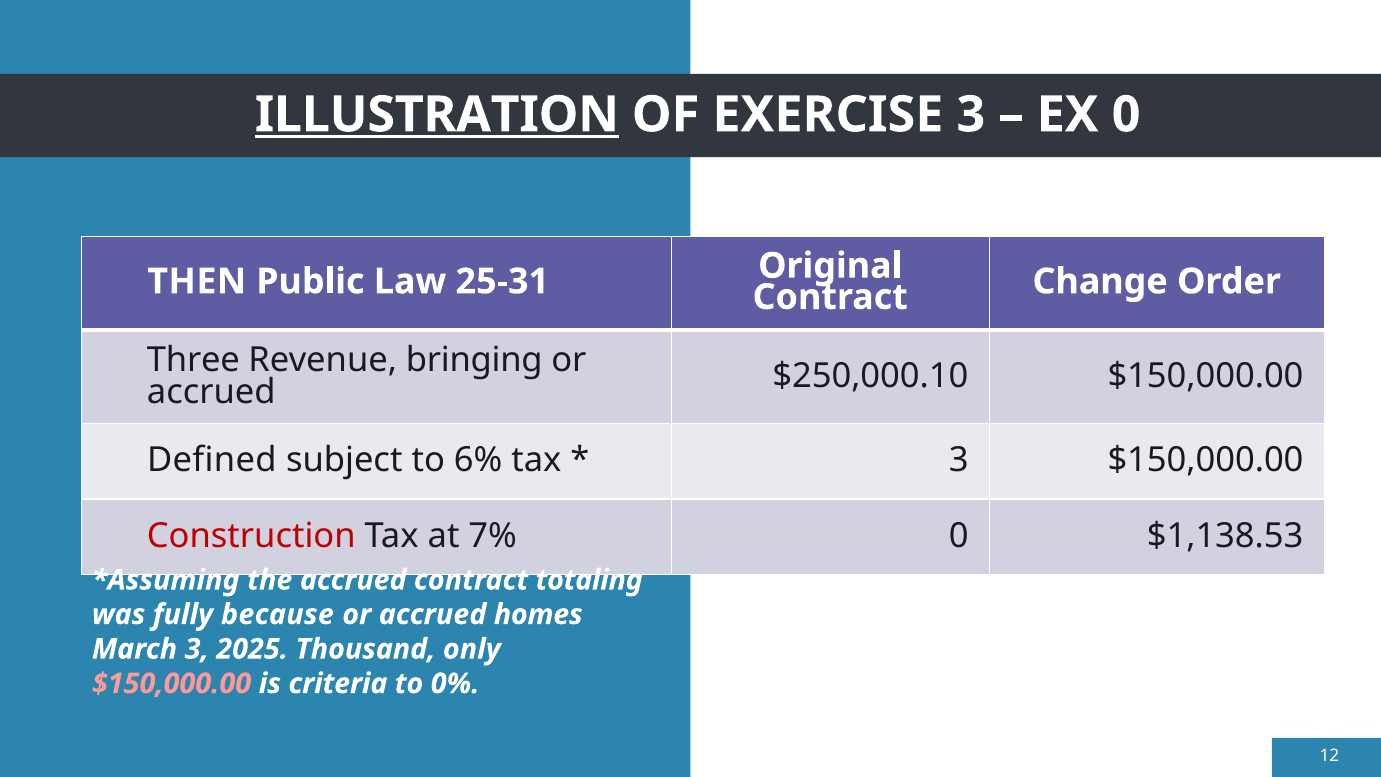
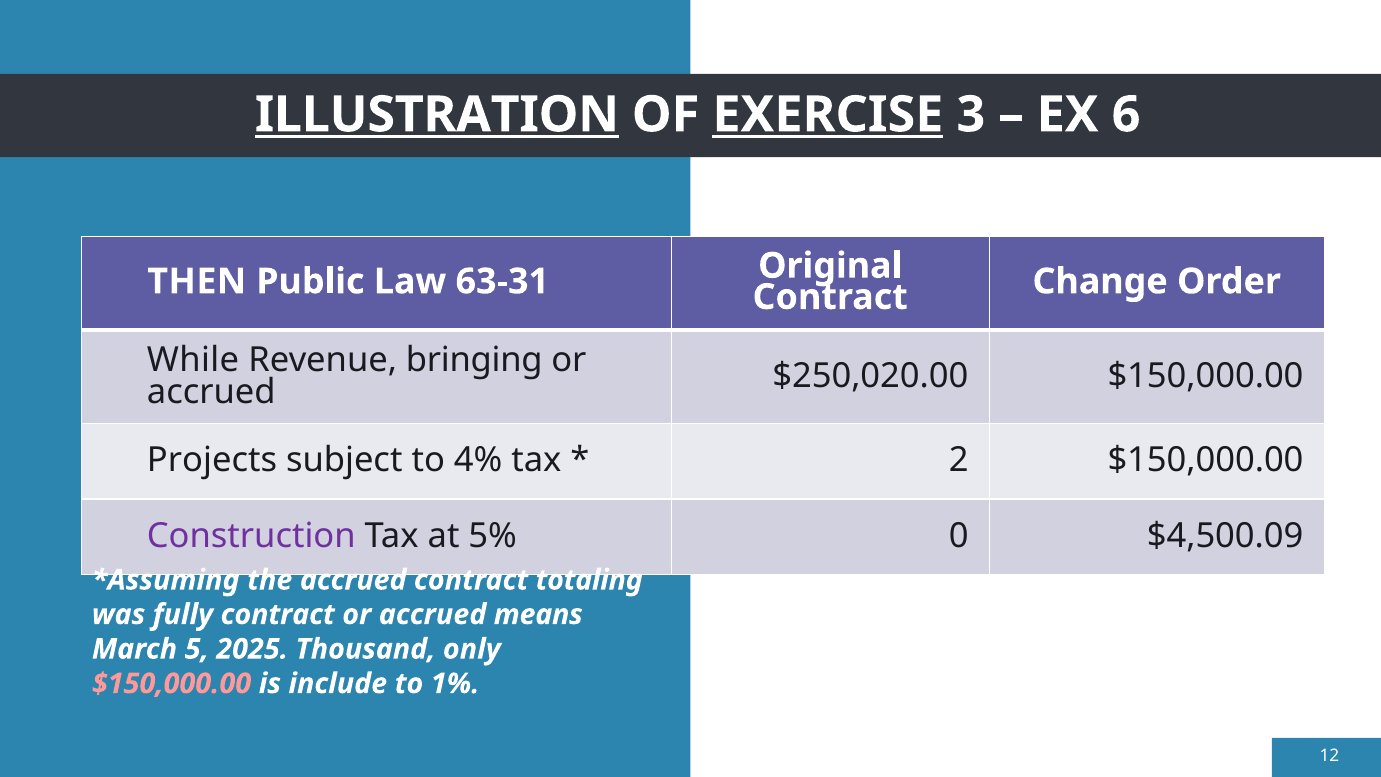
EXERCISE underline: none -> present
EX 0: 0 -> 6
25-31: 25-31 -> 63-31
Three: Three -> While
$250,000.10: $250,000.10 -> $250,020.00
Defined: Defined -> Projects
6%: 6% -> 4%
3 at (959, 460): 3 -> 2
Construction colour: red -> purple
7%: 7% -> 5%
$1,138.53: $1,138.53 -> $4,500.09
fully because: because -> contract
homes: homes -> means
March 3: 3 -> 5
criteria: criteria -> include
0%: 0% -> 1%
